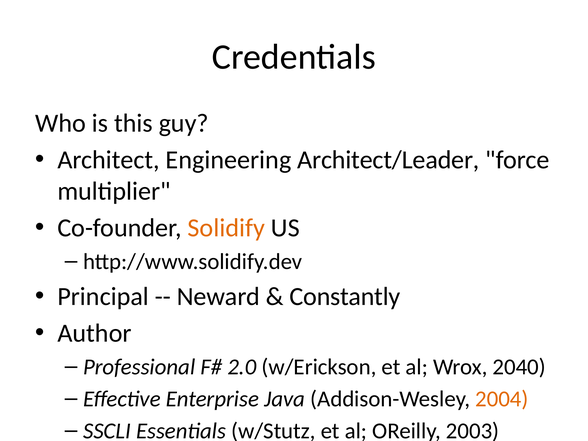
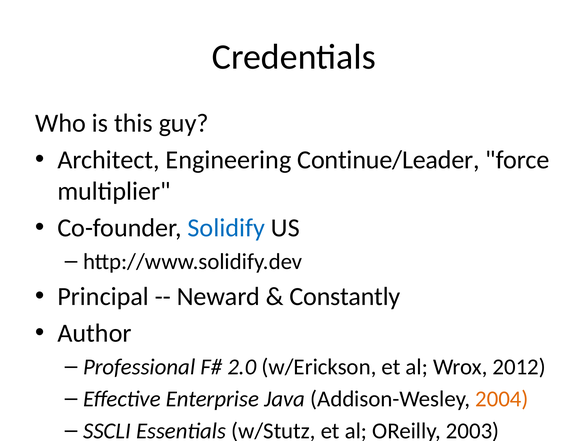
Architect/Leader: Architect/Leader -> Continue/Leader
Solidify colour: orange -> blue
2040: 2040 -> 2012
